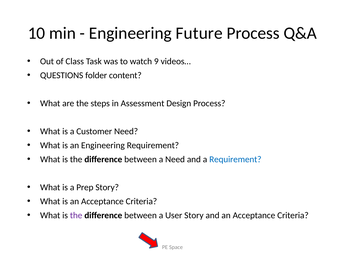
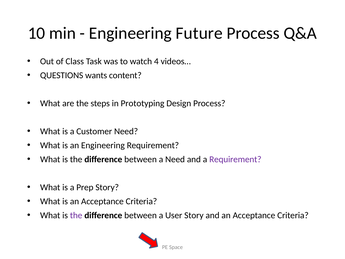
9: 9 -> 4
folder: folder -> wants
Assessment: Assessment -> Prototyping
Requirement at (235, 159) colour: blue -> purple
